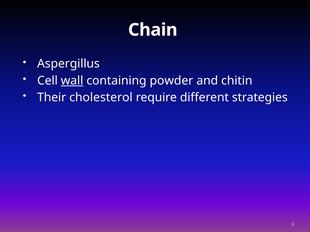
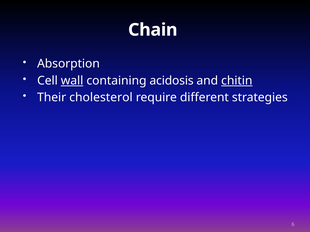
Aspergillus: Aspergillus -> Absorption
powder: powder -> acidosis
chitin underline: none -> present
